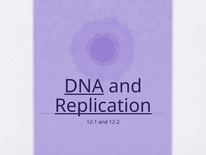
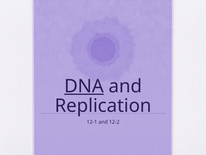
Replication underline: present -> none
